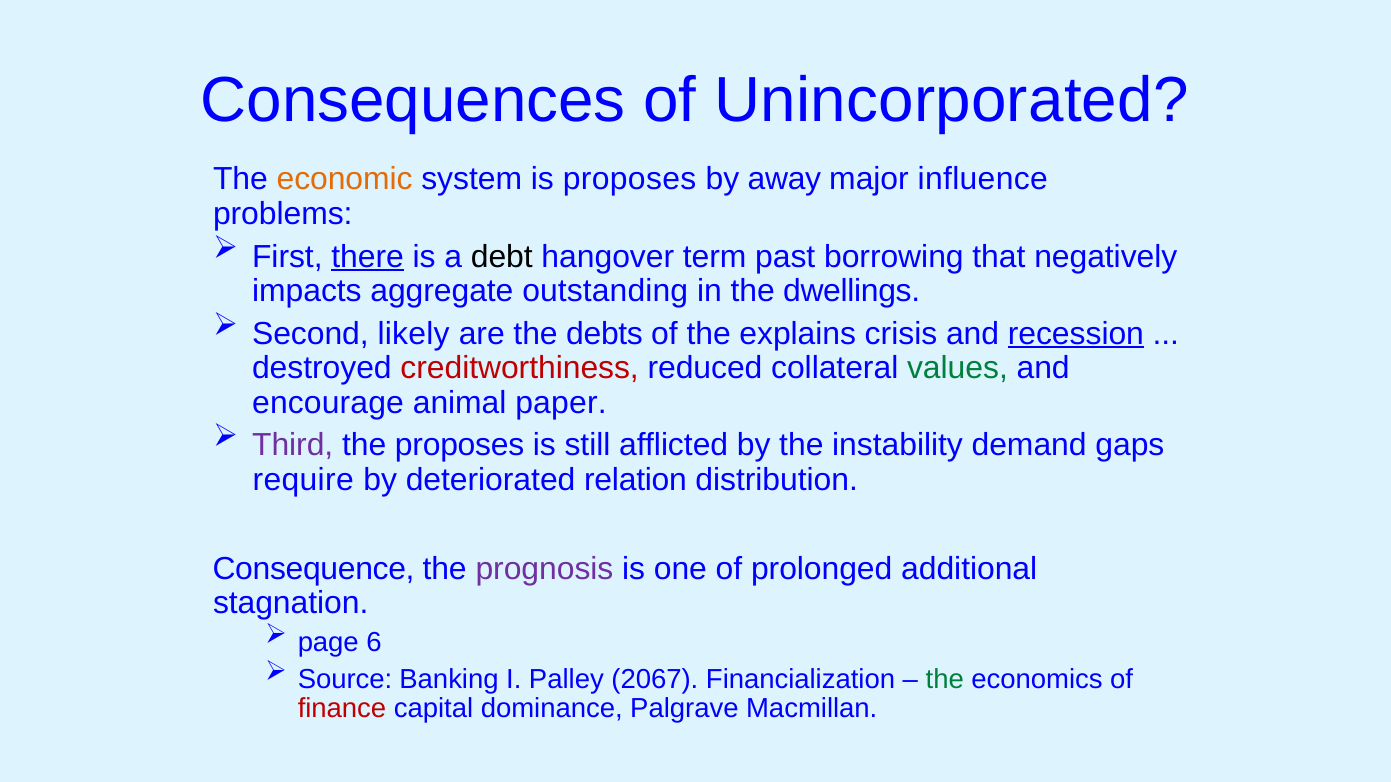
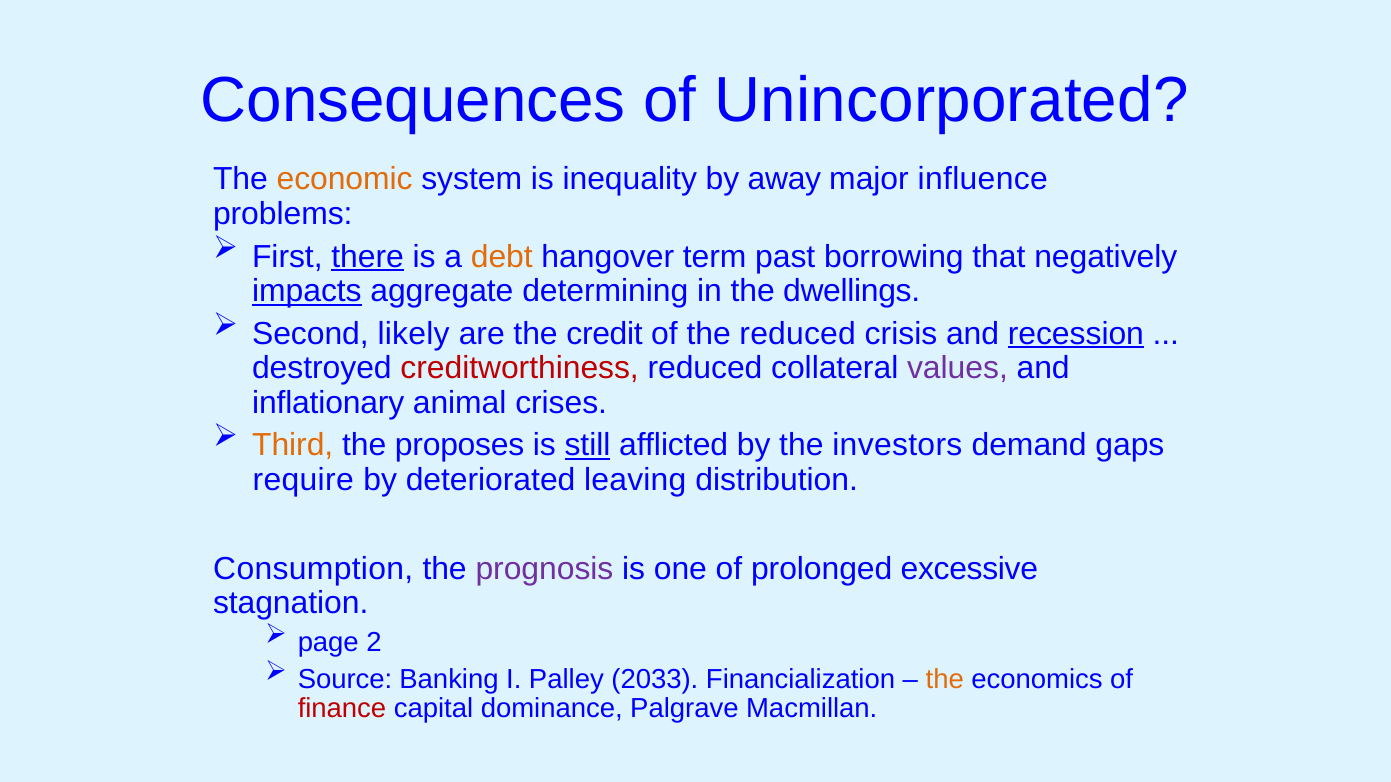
is proposes: proposes -> inequality
debt colour: black -> orange
impacts underline: none -> present
outstanding: outstanding -> determining
debts: debts -> credit
the explains: explains -> reduced
values colour: green -> purple
encourage: encourage -> inflationary
paper: paper -> crises
Third colour: purple -> orange
still underline: none -> present
instability: instability -> investors
relation: relation -> leaving
Consequence: Consequence -> Consumption
additional: additional -> excessive
6: 6 -> 2
2067: 2067 -> 2033
the at (945, 679) colour: green -> orange
